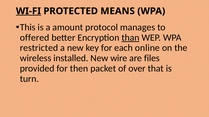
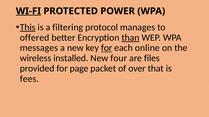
MEANS: MEANS -> POWER
This underline: none -> present
amount: amount -> filtering
restricted: restricted -> messages
for at (107, 48) underline: none -> present
wire: wire -> four
then: then -> page
turn: turn -> fees
